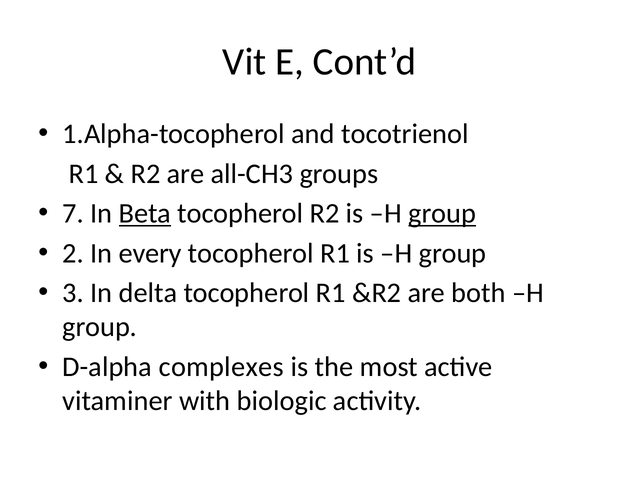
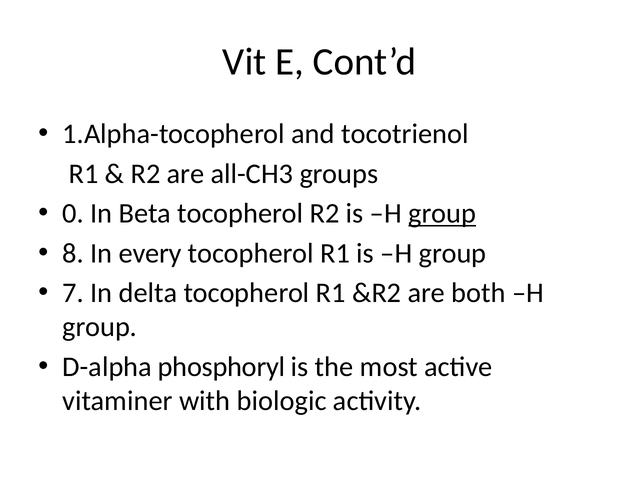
7: 7 -> 0
Beta underline: present -> none
2: 2 -> 8
3: 3 -> 7
complexes: complexes -> phosphoryl
